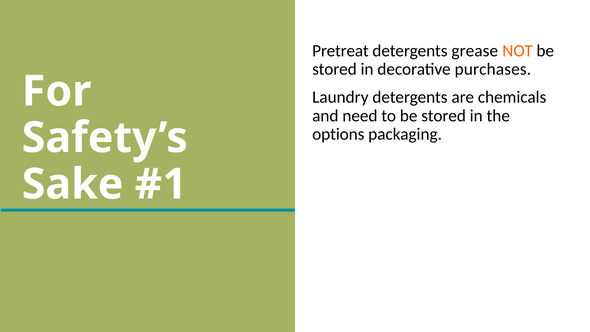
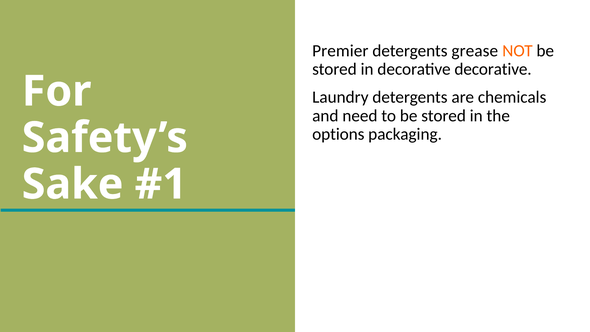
Pretreat: Pretreat -> Premier
decorative purchases: purchases -> decorative
